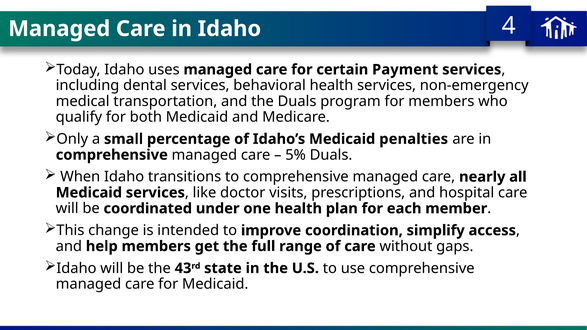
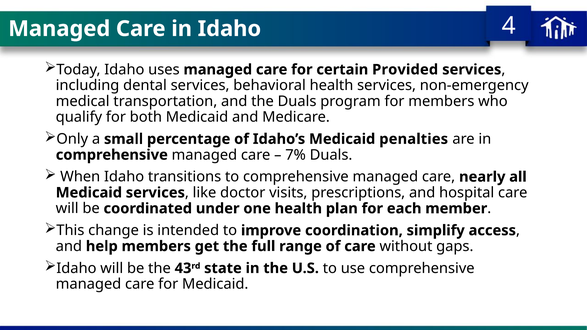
Payment: Payment -> Provided
5%: 5% -> 7%
